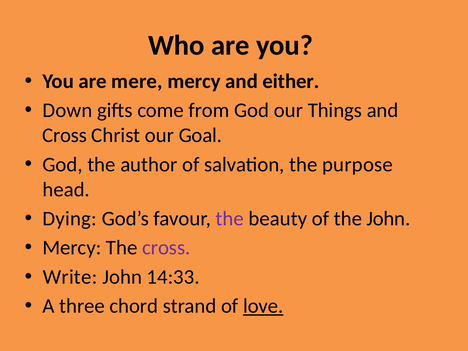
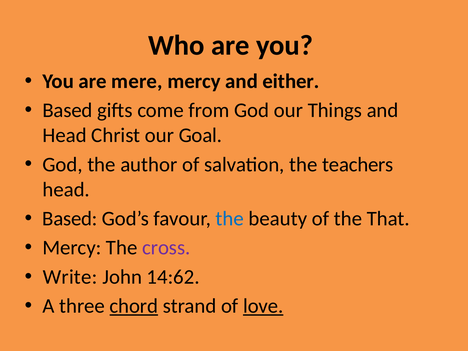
Down at (67, 110): Down -> Based
Cross at (65, 135): Cross -> Head
purpose: purpose -> teachers
Dying at (70, 219): Dying -> Based
the at (230, 219) colour: purple -> blue
the John: John -> That
14:33: 14:33 -> 14:62
chord underline: none -> present
